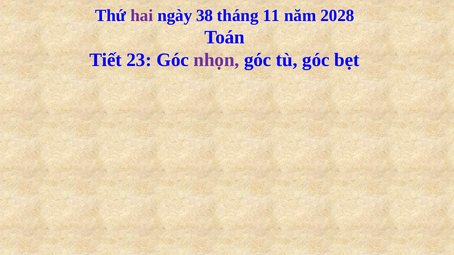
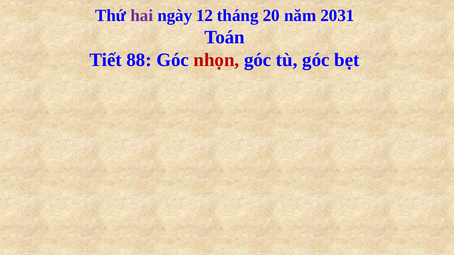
38: 38 -> 12
11: 11 -> 20
2028: 2028 -> 2031
23: 23 -> 88
nhọn colour: purple -> red
